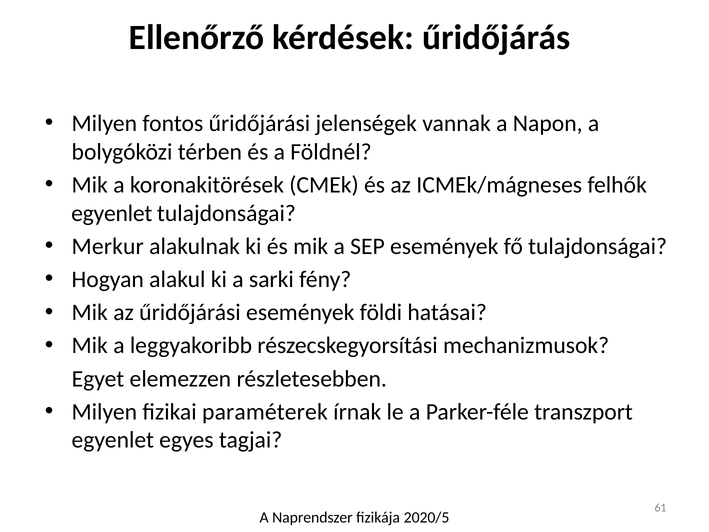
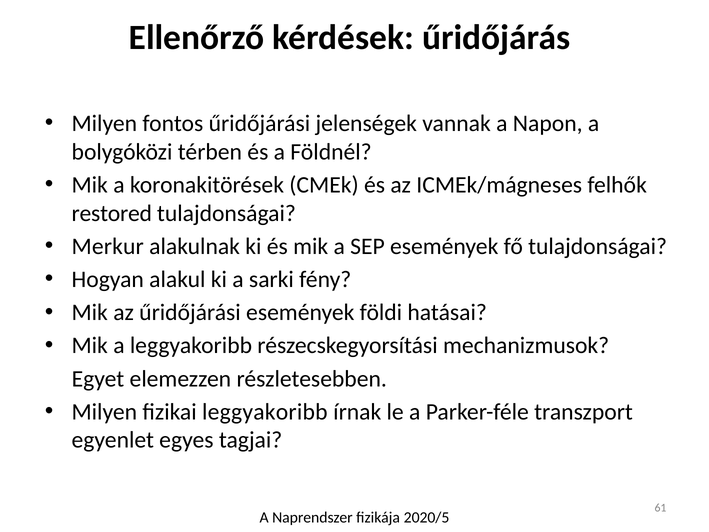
egyenlet at (112, 213): egyenlet -> restored
fizikai paraméterek: paraméterek -> leggyakoribb
